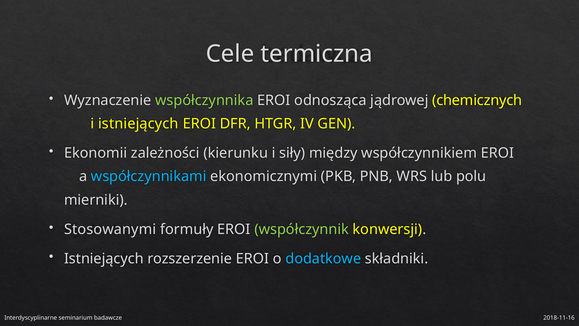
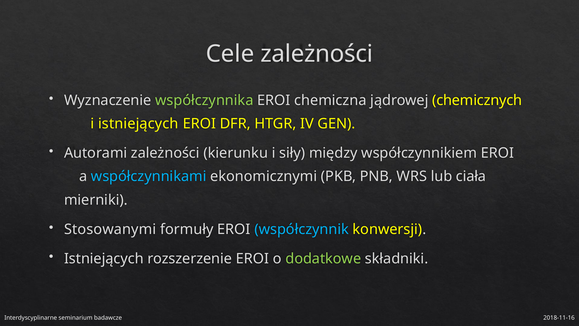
Cele termiczna: termiczna -> zależności
odnosząca: odnosząca -> chemiczna
Ekonomii: Ekonomii -> Autorami
polu: polu -> ciała
współczynnik colour: light green -> light blue
dodatkowe colour: light blue -> light green
